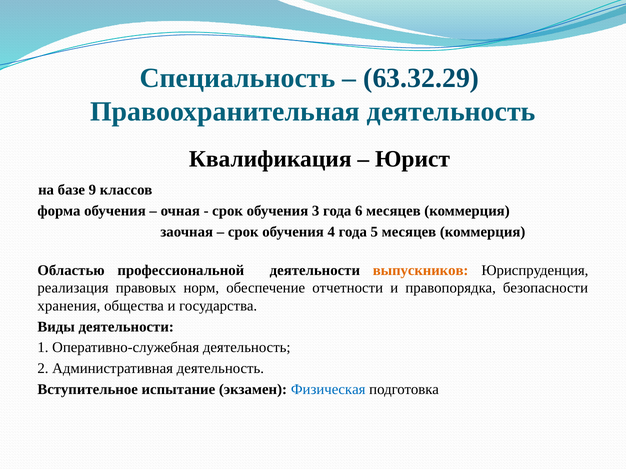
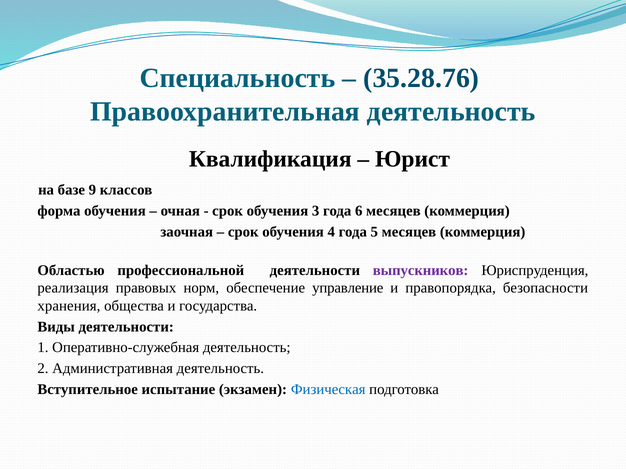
63.32.29: 63.32.29 -> 35.28.76
выпускников colour: orange -> purple
отчетности: отчетности -> управление
